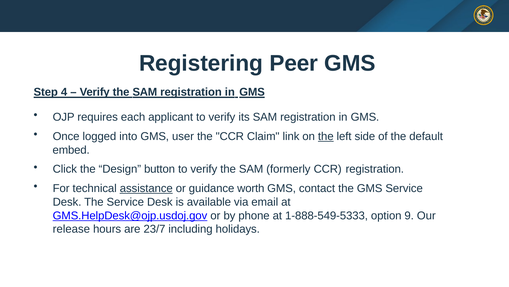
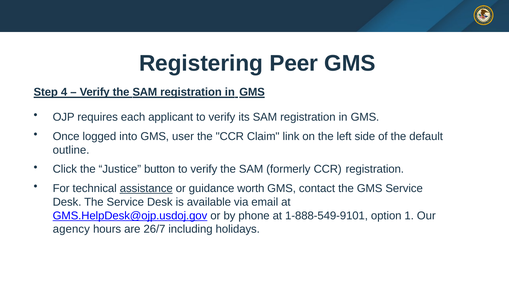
the at (326, 136) underline: present -> none
embed: embed -> outline
Design: Design -> Justice
1-888-549-5333: 1-888-549-5333 -> 1-888-549-9101
9: 9 -> 1
release: release -> agency
23/7: 23/7 -> 26/7
